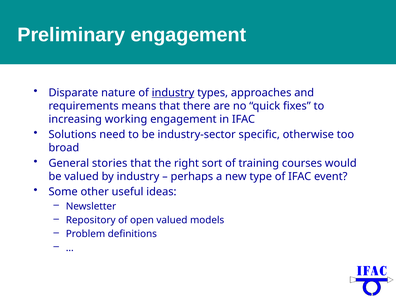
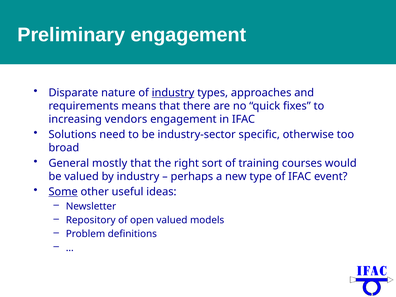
working: working -> vendors
stories: stories -> mostly
Some underline: none -> present
